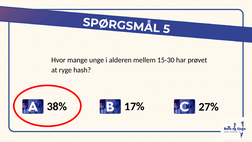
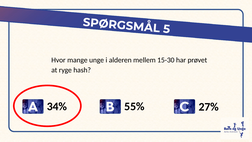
38%: 38% -> 34%
17%: 17% -> 55%
